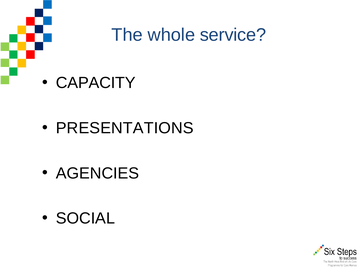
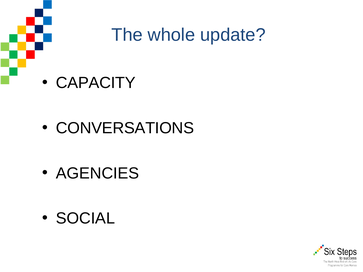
service: service -> update
PRESENTATIONS: PRESENTATIONS -> CONVERSATIONS
